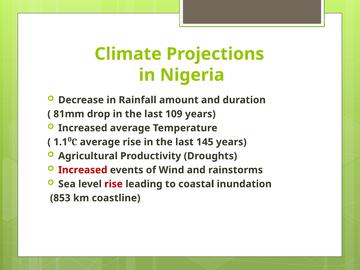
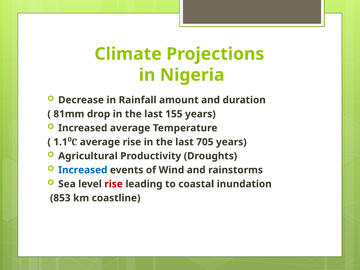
109: 109 -> 155
145: 145 -> 705
Increased at (83, 170) colour: red -> blue
